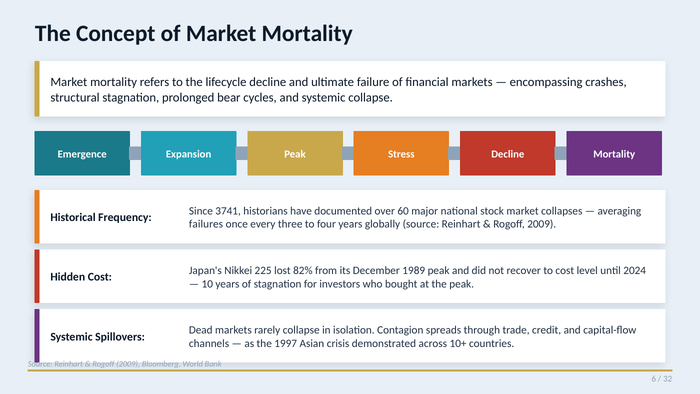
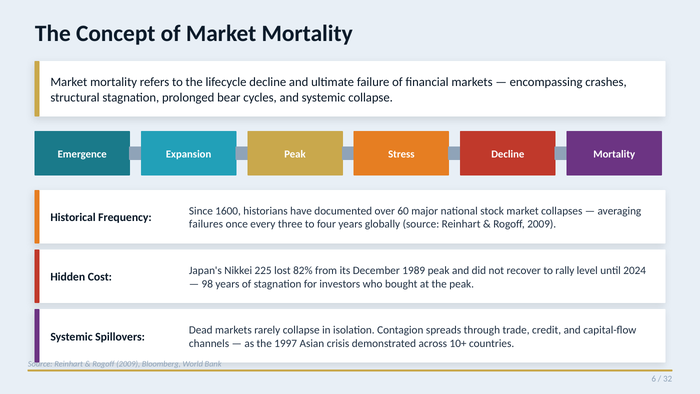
3741: 3741 -> 1600
to cost: cost -> rally
10: 10 -> 98
